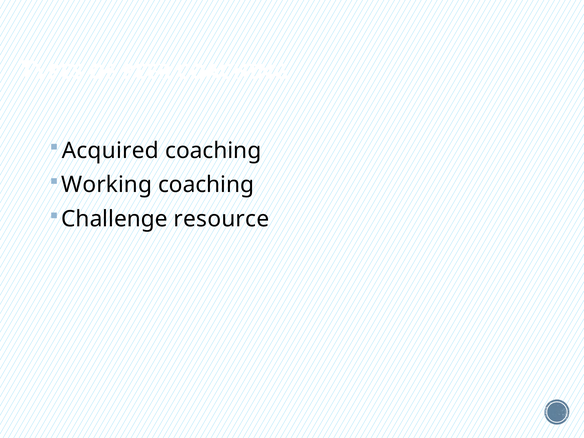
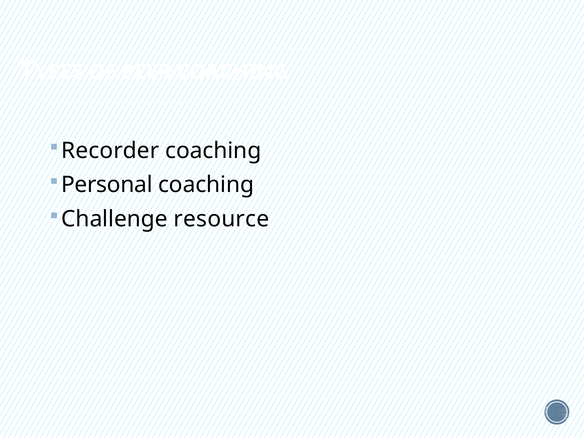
Acquired: Acquired -> Recorder
Working: Working -> Personal
